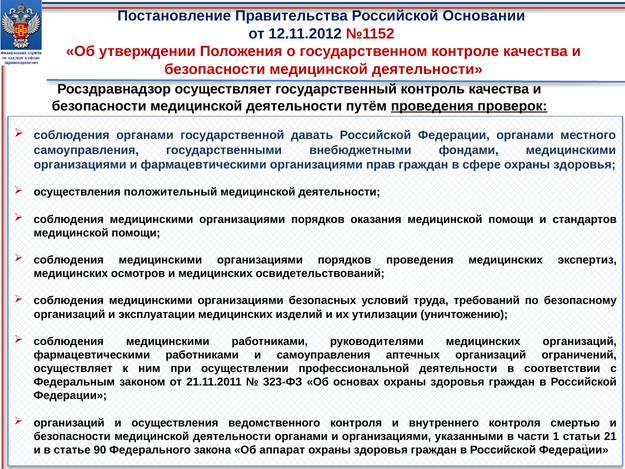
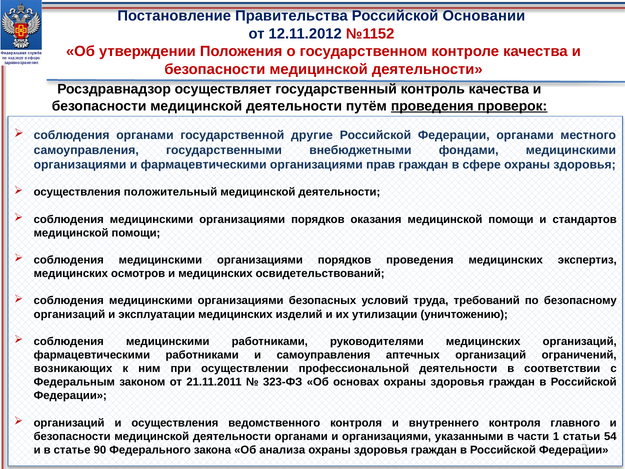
давать: давать -> другие
осуществляет at (73, 368): осуществляет -> возникающих
смертью: смертью -> главного
21: 21 -> 54
аппарат: аппарат -> анализа
